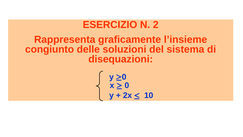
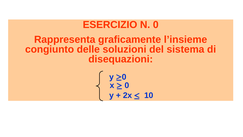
N 2: 2 -> 0
